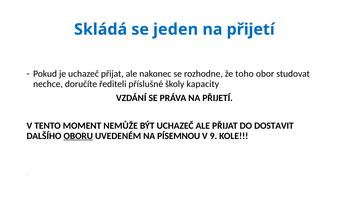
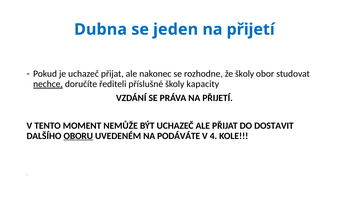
Skládá: Skládá -> Dubna
že toho: toho -> školy
nechce underline: none -> present
PÍSEMNOU: PÍSEMNOU -> PODÁVÁTE
9: 9 -> 4
